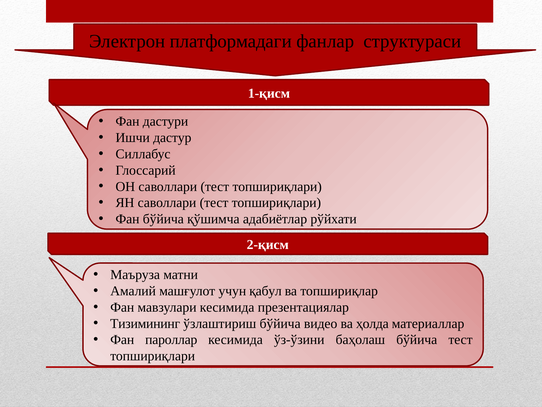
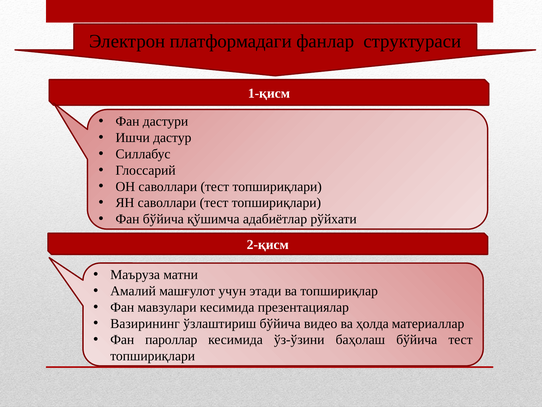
қабул: қабул -> этади
Тизимининг: Тизимининг -> Вазирининг
